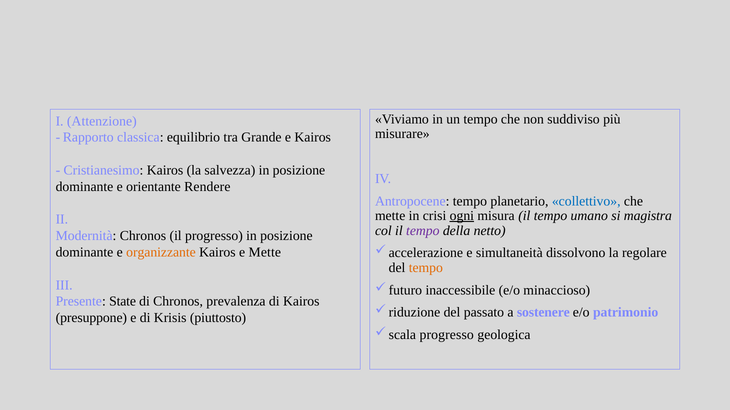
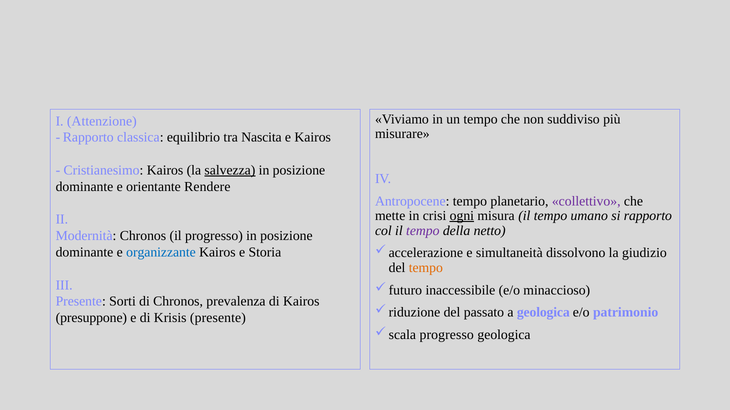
Grande: Grande -> Nascita
salvezza underline: none -> present
collettivo colour: blue -> purple
si magistra: magistra -> rapporto
organizzante colour: orange -> blue
e Mette: Mette -> Storia
regolare: regolare -> giudizio
State: State -> Sorti
a sostenere: sostenere -> geologica
Krisis piuttosto: piuttosto -> presente
